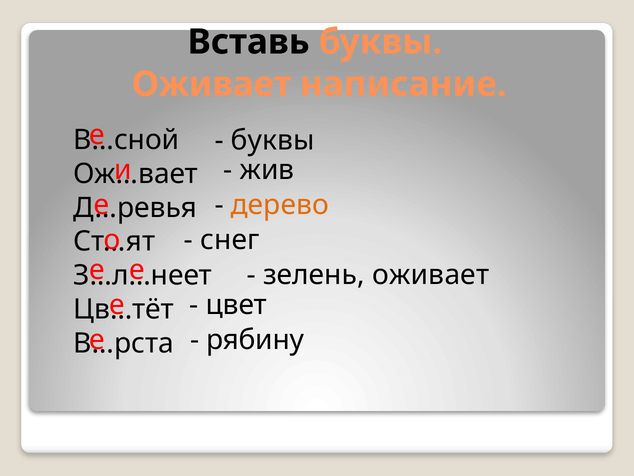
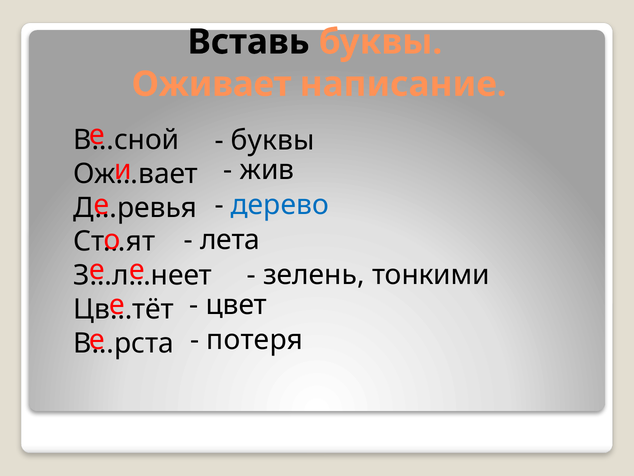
дерево colour: orange -> blue
снег: снег -> лета
зелень оживает: оживает -> тонкими
рябину: рябину -> потеря
